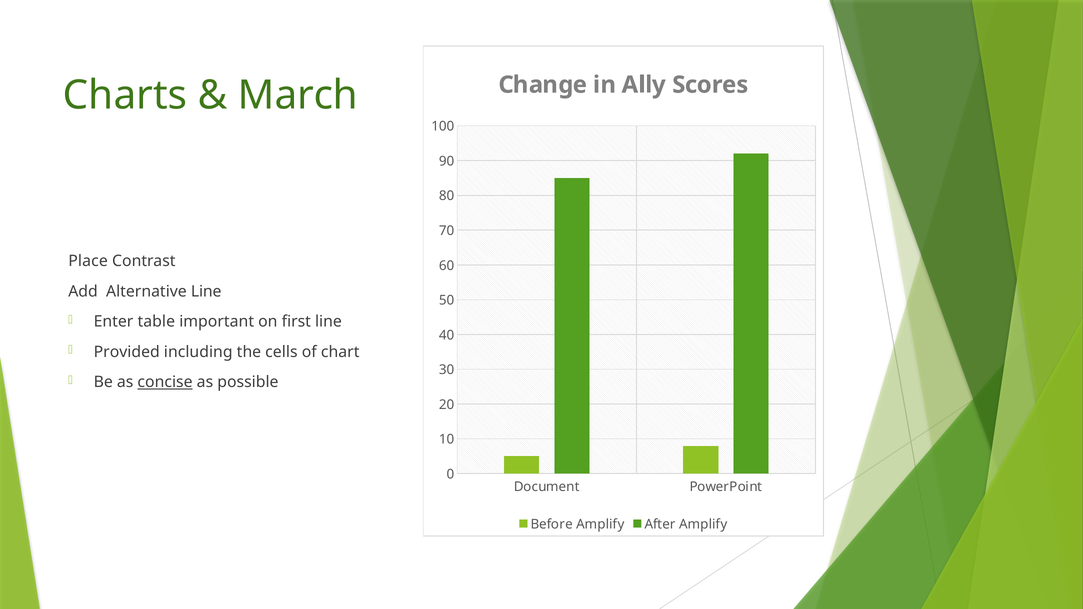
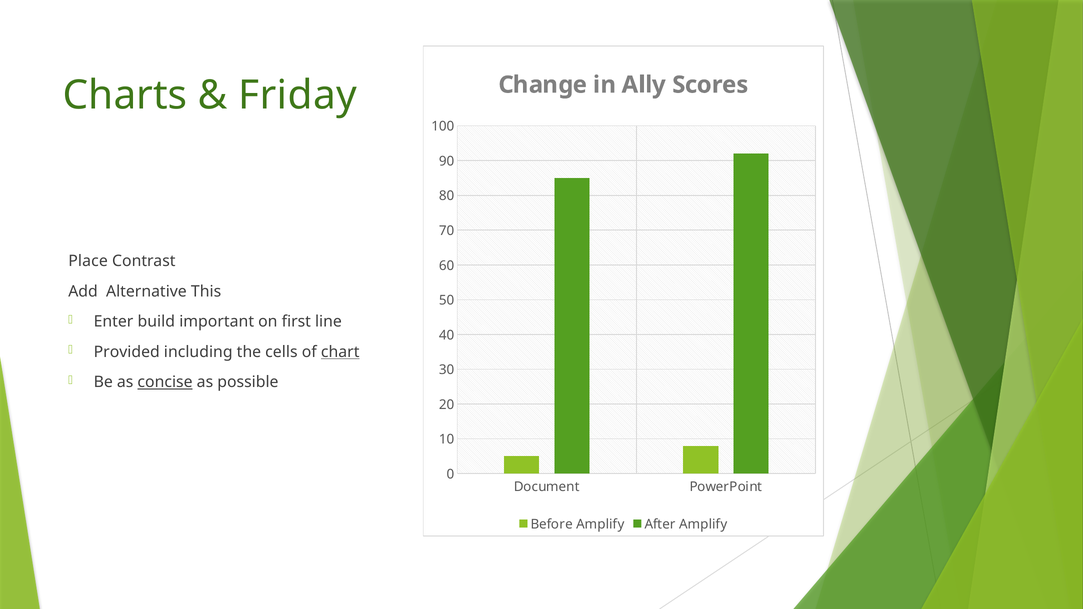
March: March -> Friday
Alternative Line: Line -> This
table: table -> build
chart underline: none -> present
